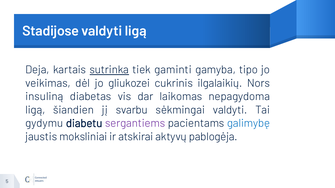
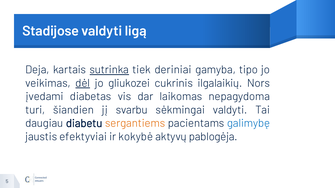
gaminti: gaminti -> deriniai
dėl underline: none -> present
insuliną: insuliną -> įvedami
ligą at (35, 110): ligą -> turi
gydymu: gydymu -> daugiau
sergantiems colour: purple -> orange
moksliniai: moksliniai -> efektyviai
atskirai: atskirai -> kokybė
